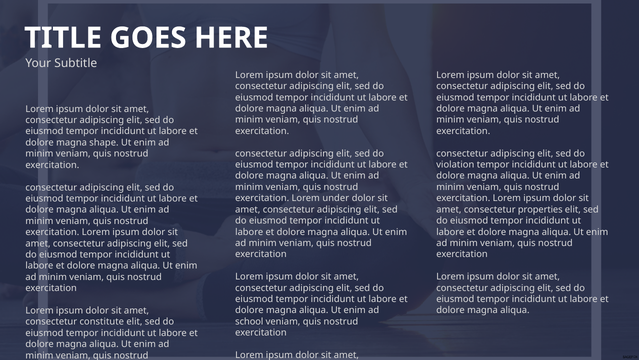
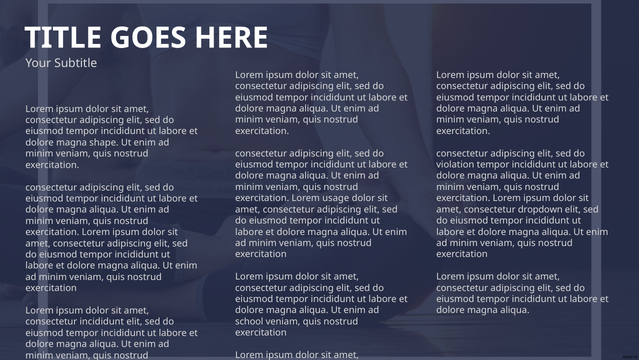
under: under -> usage
properties: properties -> dropdown
consectetur constitute: constitute -> incididunt
